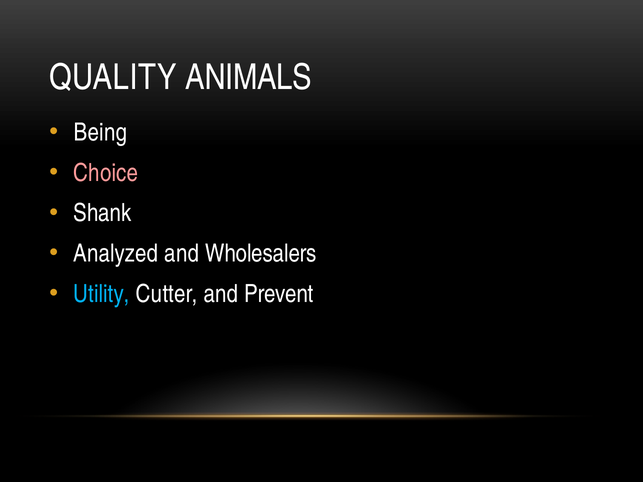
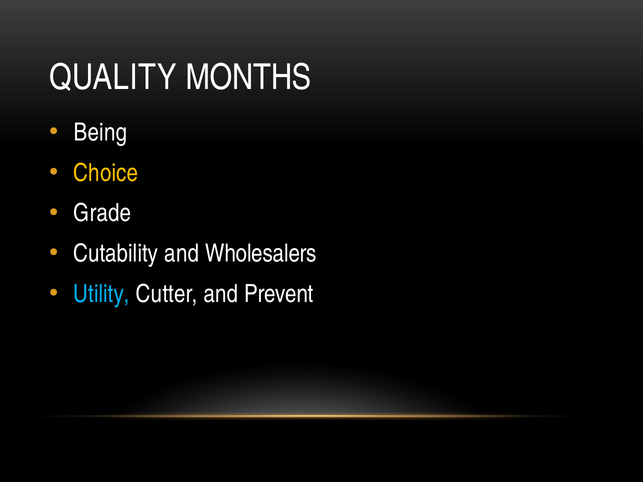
ANIMALS: ANIMALS -> MONTHS
Choice colour: pink -> yellow
Shank: Shank -> Grade
Analyzed: Analyzed -> Cutability
